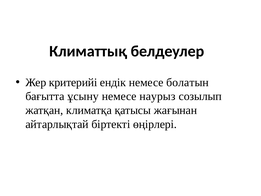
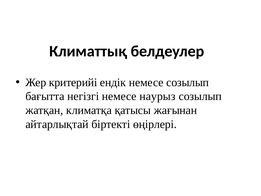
немесе болатын: болатын -> созылып
ұсыну: ұсыну -> негізгі
